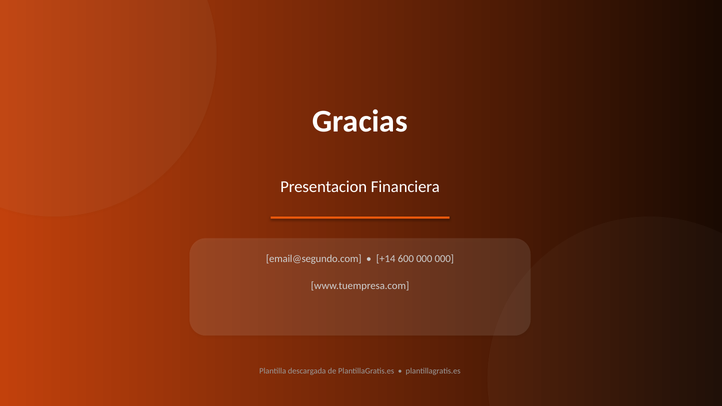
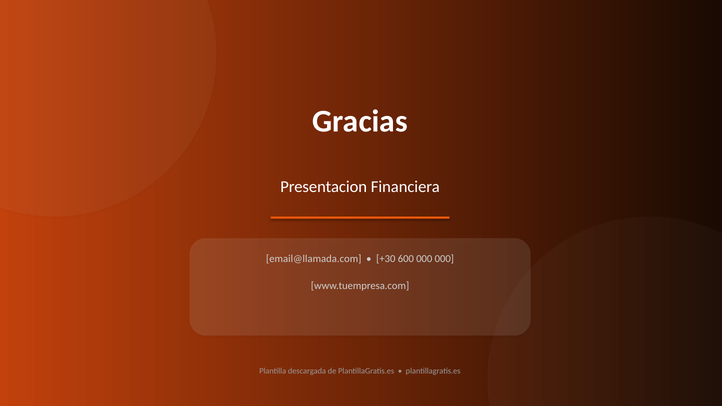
email@segundo.com: email@segundo.com -> email@llamada.com
+14: +14 -> +30
